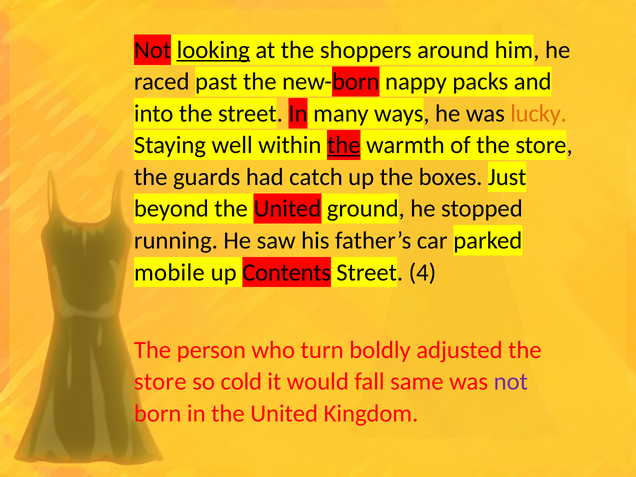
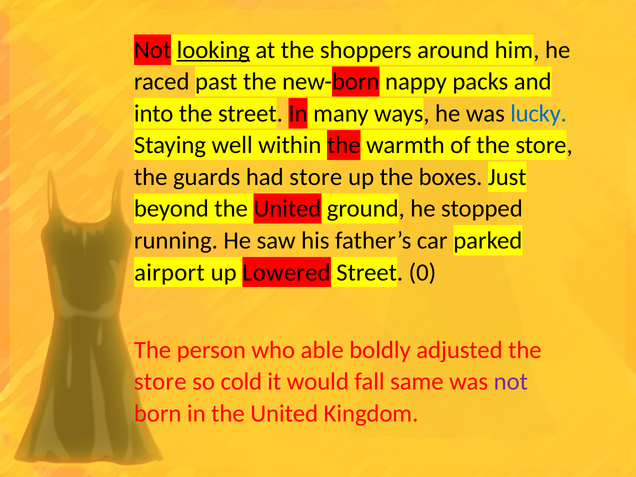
lucky colour: orange -> blue
the at (344, 145) underline: present -> none
had catch: catch -> store
mobile: mobile -> airport
Contents: Contents -> Lowered
4: 4 -> 0
turn: turn -> able
